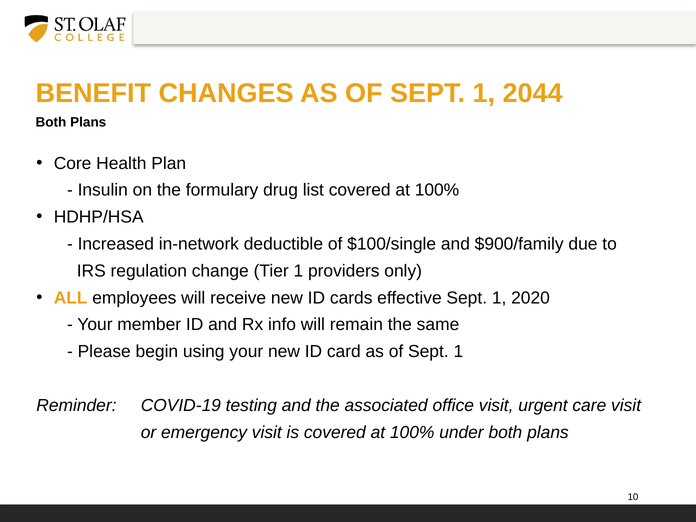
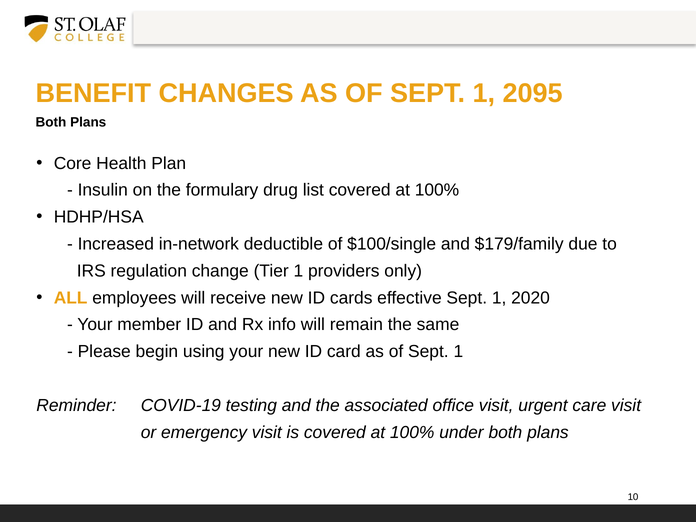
2044: 2044 -> 2095
$900/family: $900/family -> $179/family
